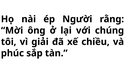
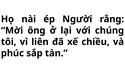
giải: giải -> liên
